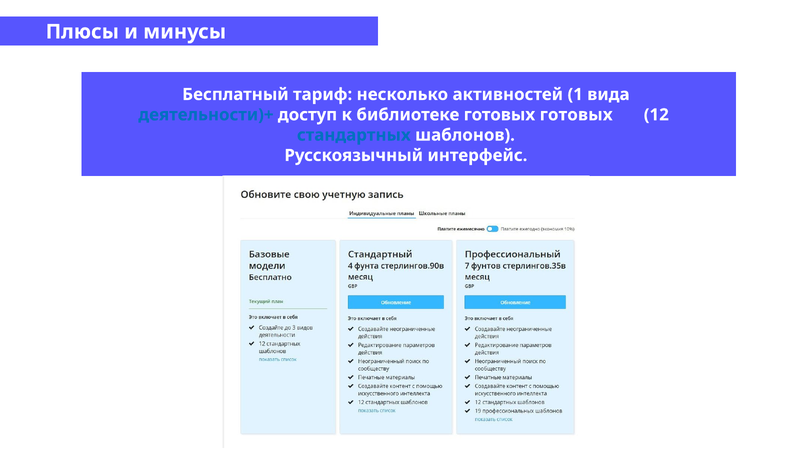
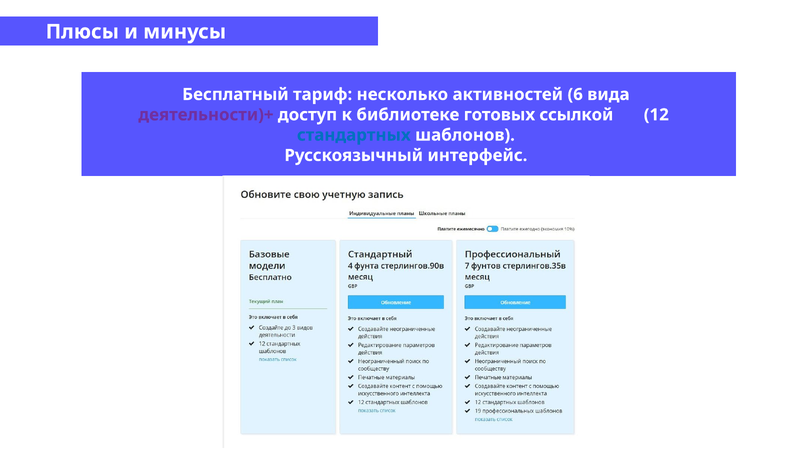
1: 1 -> 6
деятельности)+ colour: blue -> purple
готовых готовых: готовых -> ссылкой
